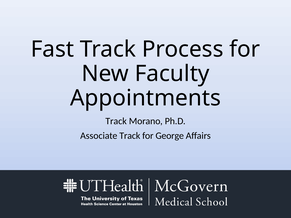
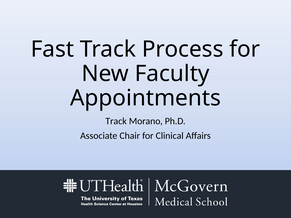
Associate Track: Track -> Chair
George: George -> Clinical
